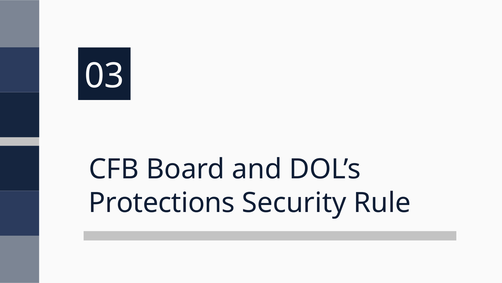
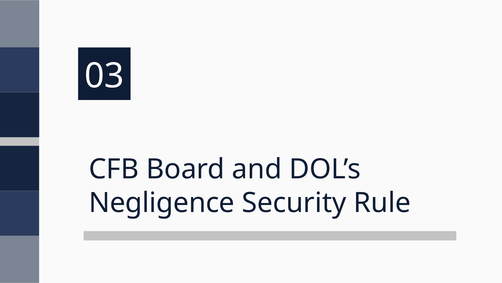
Protections: Protections -> Negligence
